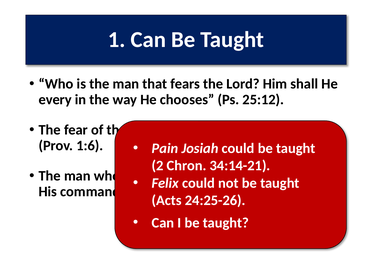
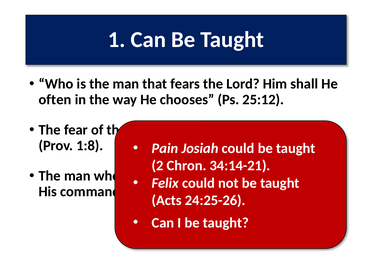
every: every -> often
1:6: 1:6 -> 1:8
